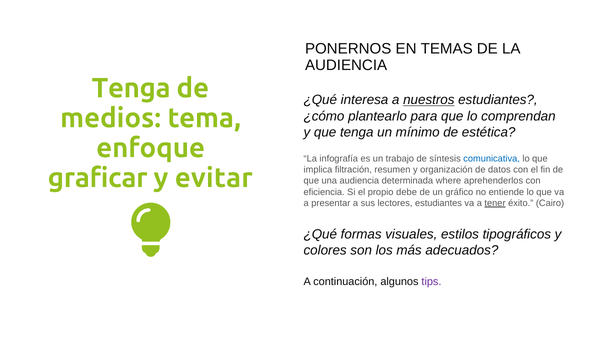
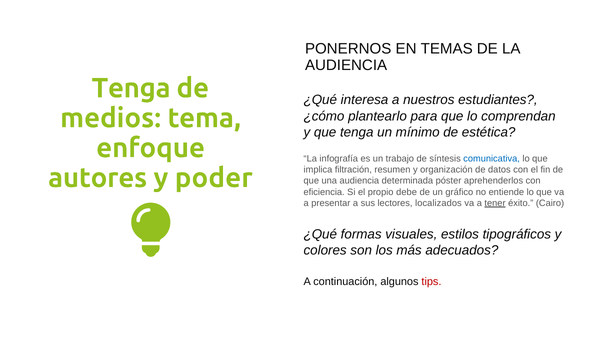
nuestros underline: present -> none
graficar: graficar -> autores
evitar: evitar -> poder
where: where -> póster
lectores estudiantes: estudiantes -> localizados
tips colour: purple -> red
